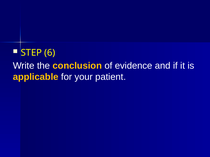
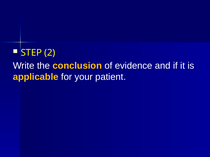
6: 6 -> 2
